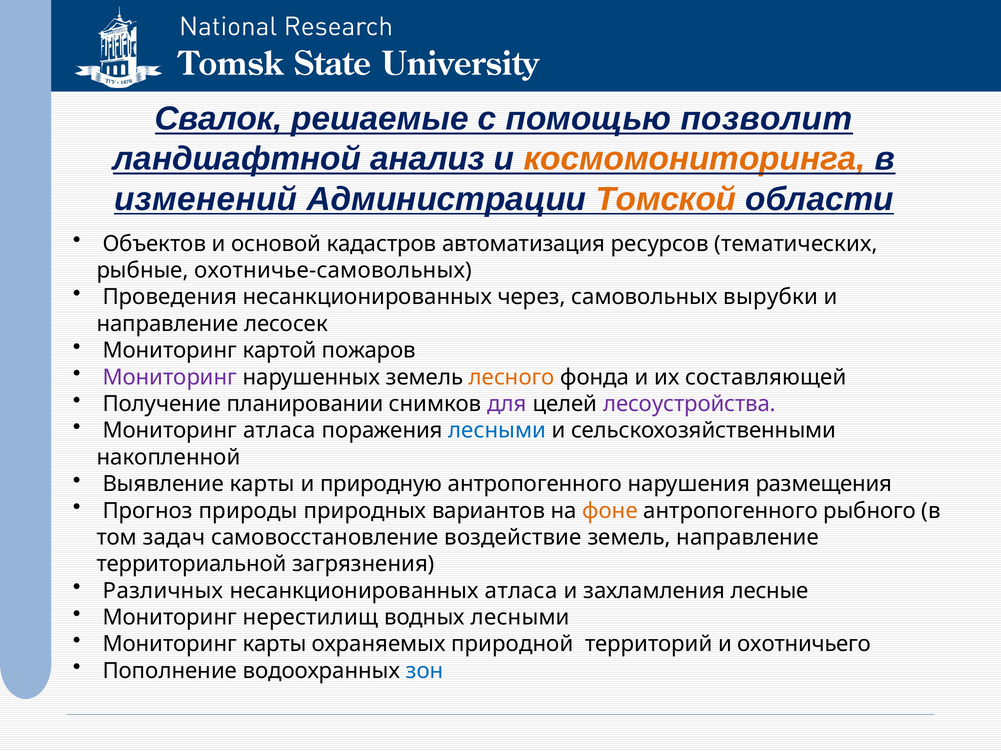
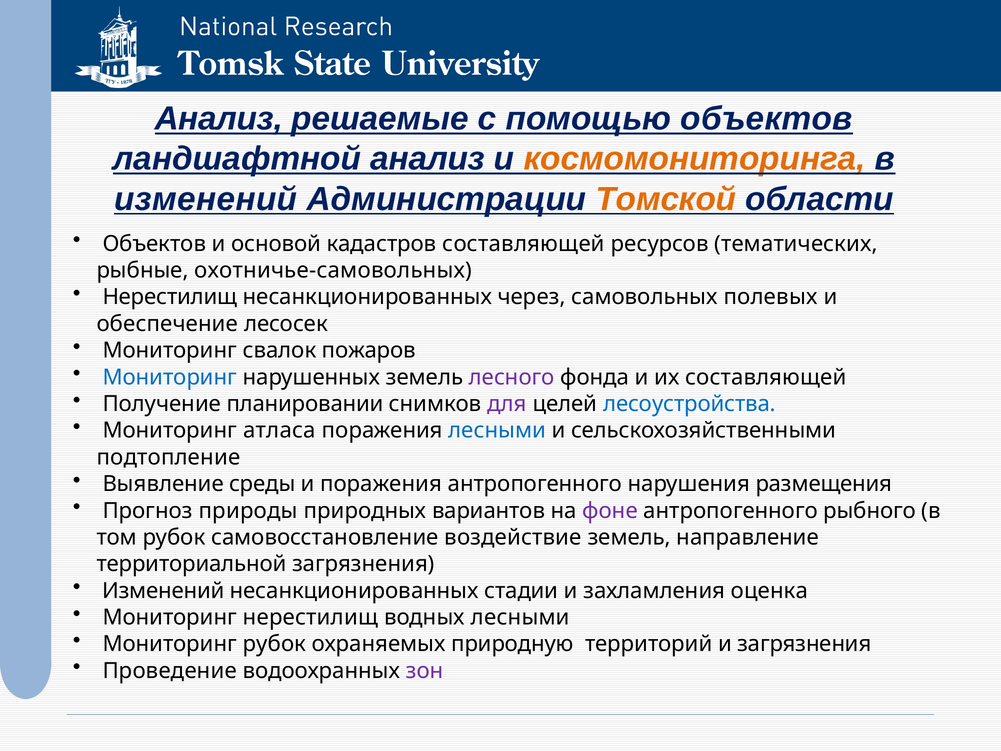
Свалок at (219, 119): Свалок -> Анализ
помощью позволит: позволит -> объектов
кадастров автоматизация: автоматизация -> составляющей
Проведения at (170, 297): Проведения -> Нерестилищ
вырубки: вырубки -> полевых
направление at (167, 324): направление -> обеспечение
картой: картой -> свалок
Мониторинг at (170, 377) colour: purple -> blue
лесного colour: orange -> purple
лесоустройства colour: purple -> blue
накопленной: накопленной -> подтопление
Выявление карты: карты -> среды
и природную: природную -> поражения
фоне colour: orange -> purple
том задач: задач -> рубок
Различных at (163, 591): Различных -> Изменений
несанкционированных атласа: атласа -> стадии
лесные: лесные -> оценка
Мониторинг карты: карты -> рубок
природной: природной -> природную
и охотничьего: охотничьего -> загрязнения
Пополнение: Пополнение -> Проведение
зон colour: blue -> purple
